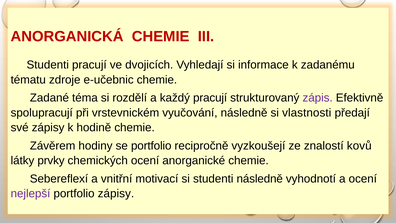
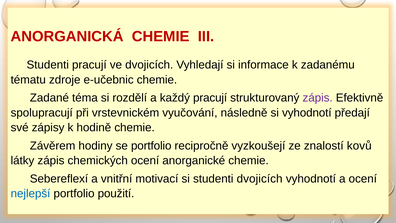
si vlastnosti: vlastnosti -> vyhodnotí
látky prvky: prvky -> zápis
studenti následně: následně -> dvojicích
nejlepší colour: purple -> blue
portfolio zápisy: zápisy -> použití
